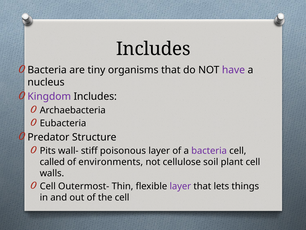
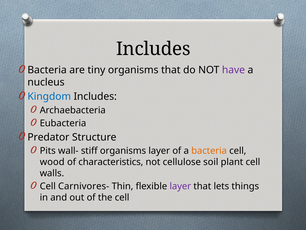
Kingdom colour: purple -> blue
stiff poisonous: poisonous -> organisms
bacteria at (209, 150) colour: purple -> orange
called: called -> wood
environments: environments -> characteristics
Outermost-: Outermost- -> Carnivores-
